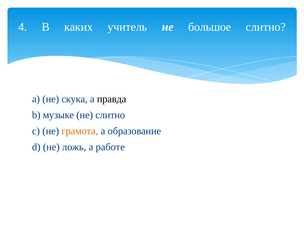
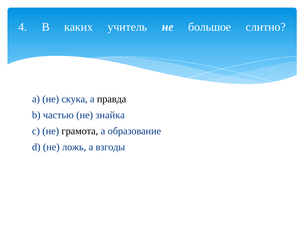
музыке: музыке -> частью
не слитно: слитно -> знайка
грамота colour: orange -> black
работе: работе -> взгоды
